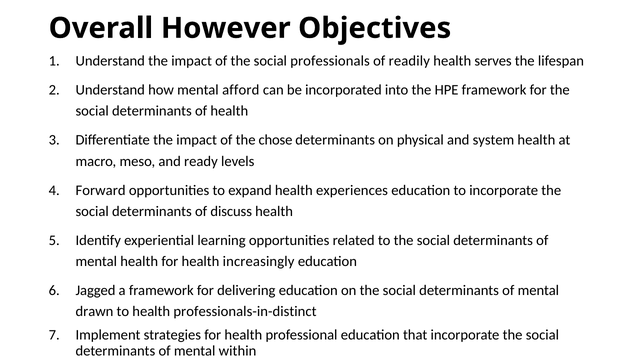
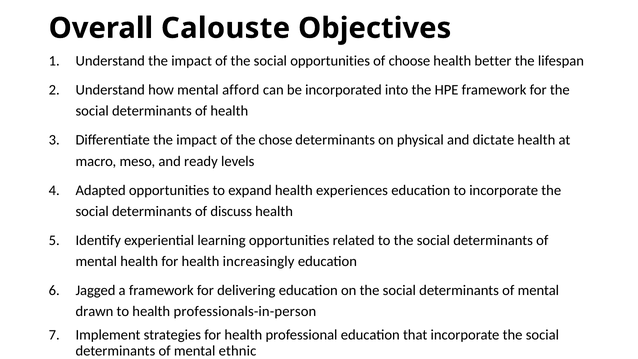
However: However -> Calouste
social professionals: professionals -> opportunities
readily: readily -> choose
serves: serves -> better
system: system -> dictate
Forward: Forward -> Adapted
professionals-in-distinct: professionals-in-distinct -> professionals-in-person
within: within -> ethnic
